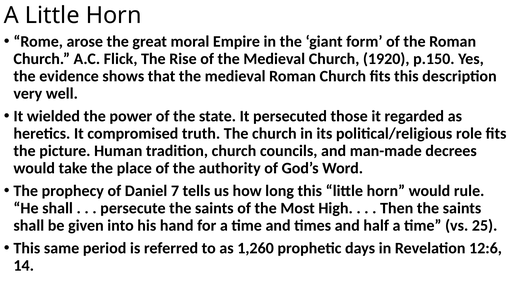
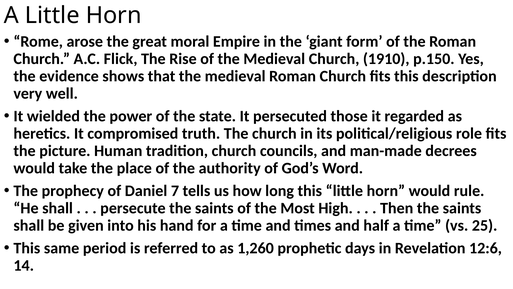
1920: 1920 -> 1910
